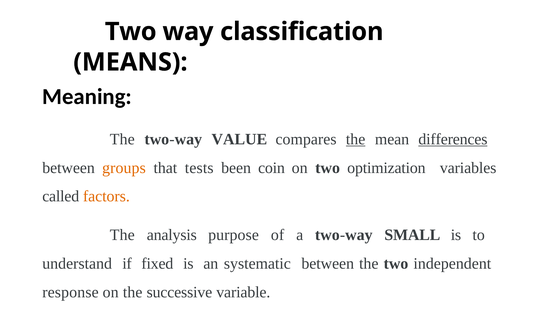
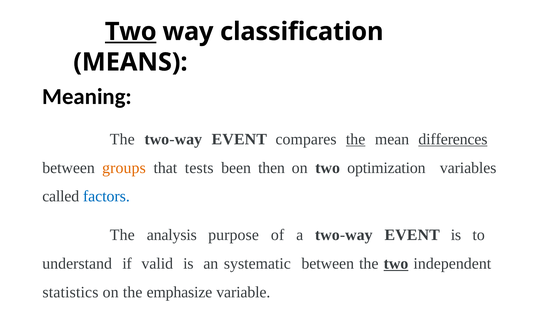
Two at (131, 32) underline: none -> present
The two-way VALUE: VALUE -> EVENT
coin: coin -> then
factors colour: orange -> blue
a two-way SMALL: SMALL -> EVENT
fixed: fixed -> valid
two at (396, 263) underline: none -> present
response: response -> statistics
successive: successive -> emphasize
